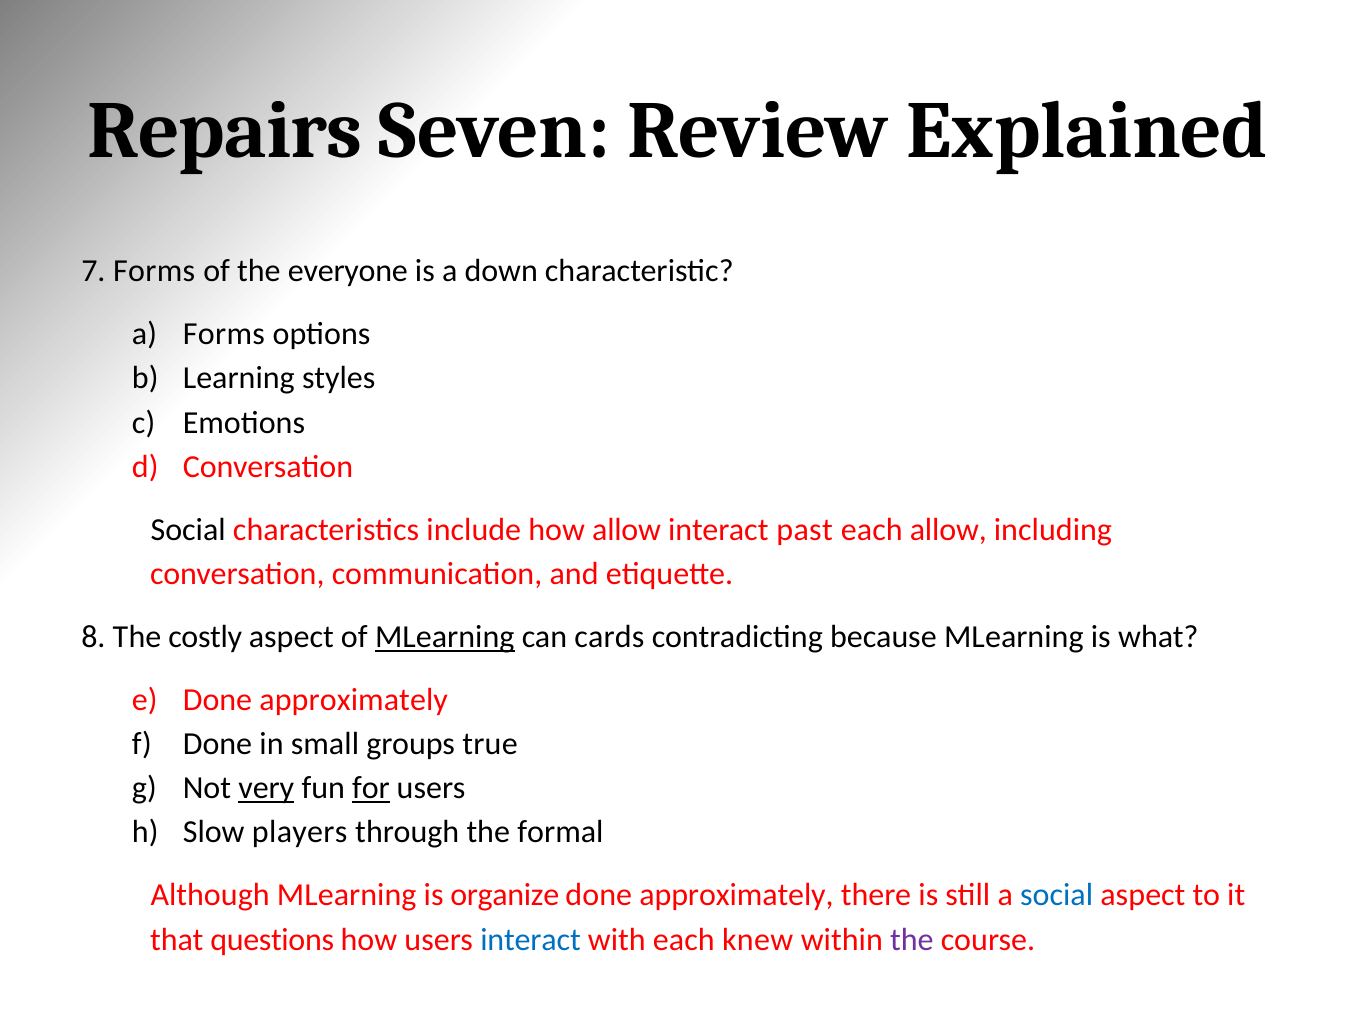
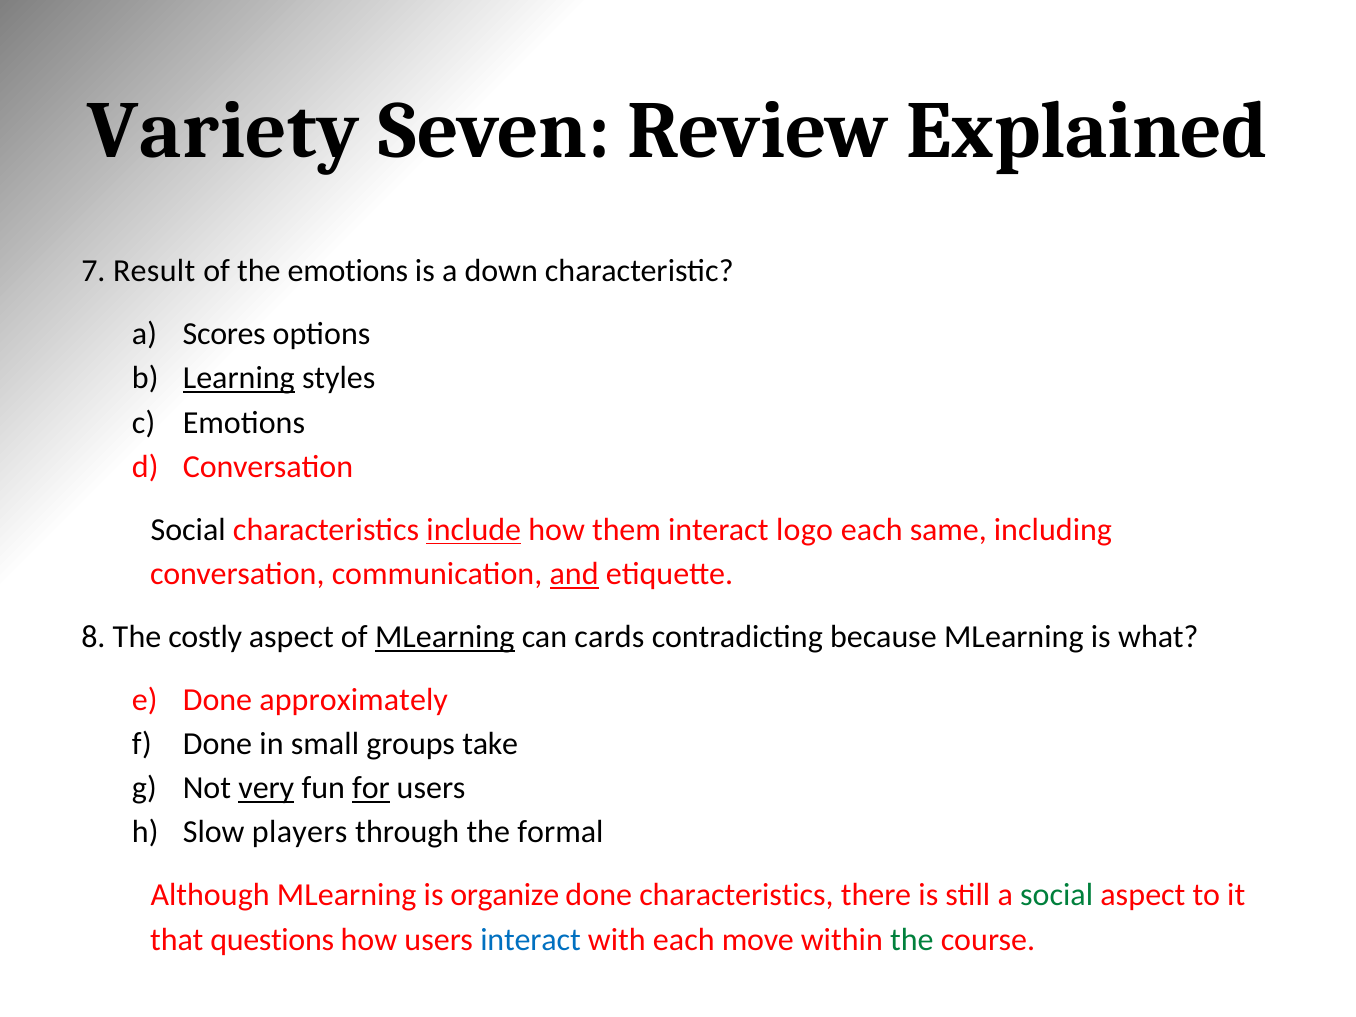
Repairs: Repairs -> Variety
7 Forms: Forms -> Result
the everyone: everyone -> emotions
a Forms: Forms -> Scores
Learning underline: none -> present
include underline: none -> present
how allow: allow -> them
past: past -> logo
each allow: allow -> same
and underline: none -> present
true: true -> take
approximately at (736, 895): approximately -> characteristics
social at (1057, 895) colour: blue -> green
knew: knew -> move
the at (912, 939) colour: purple -> green
